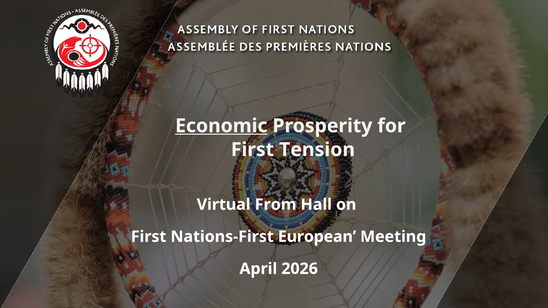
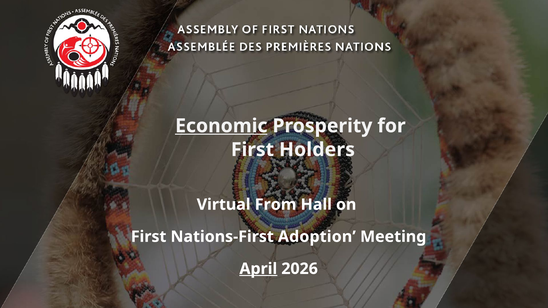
Tension: Tension -> Holders
European: European -> Adoption
April underline: none -> present
